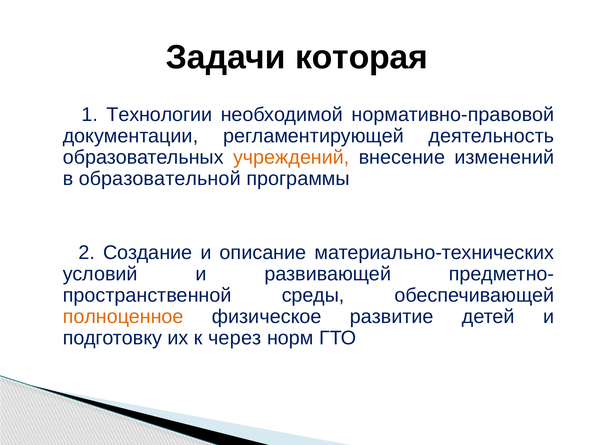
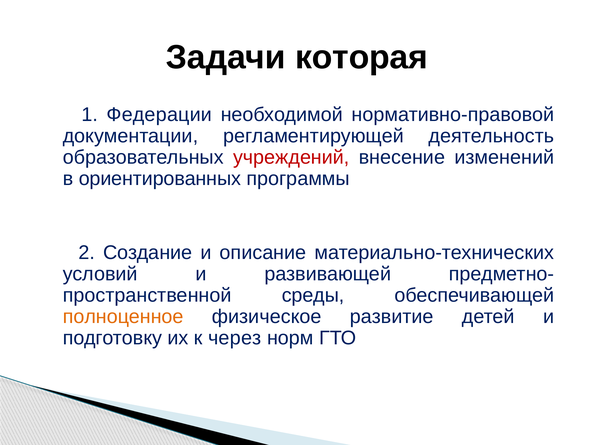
Технологии: Технологии -> Федерации
учреждений colour: orange -> red
образовательной: образовательной -> ориентированных
